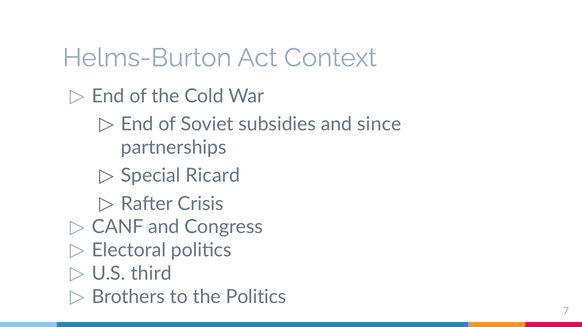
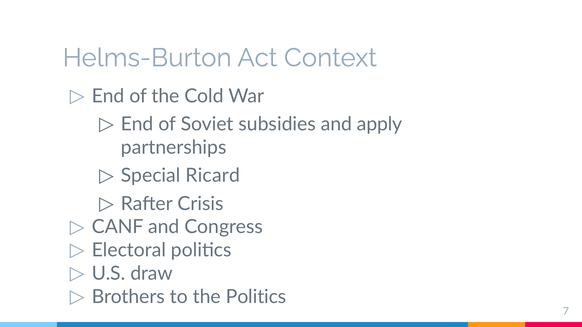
since: since -> apply
third: third -> draw
